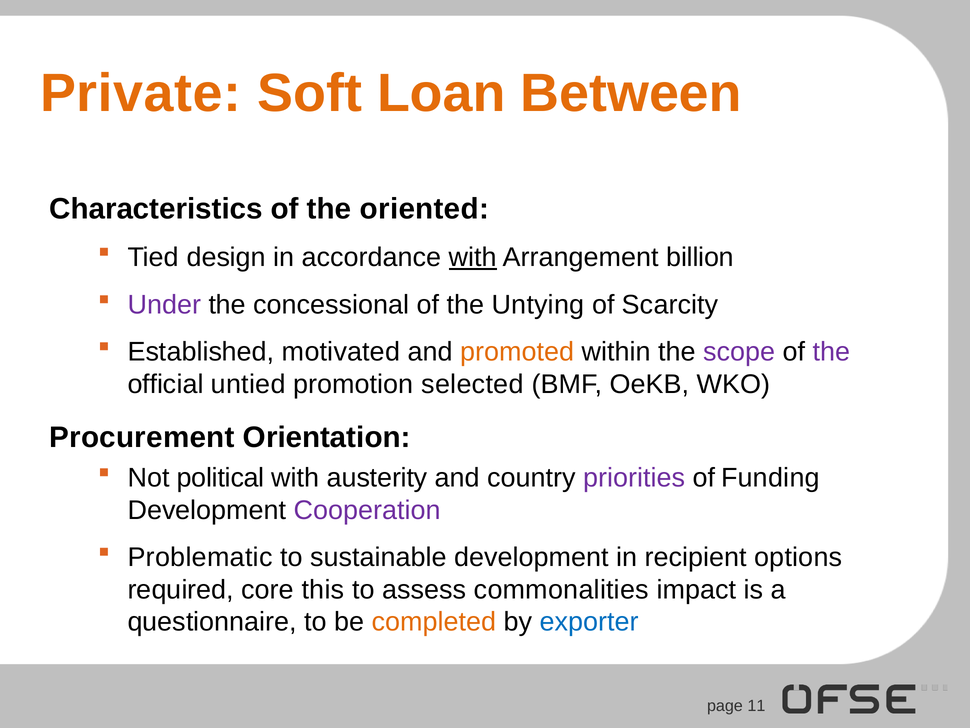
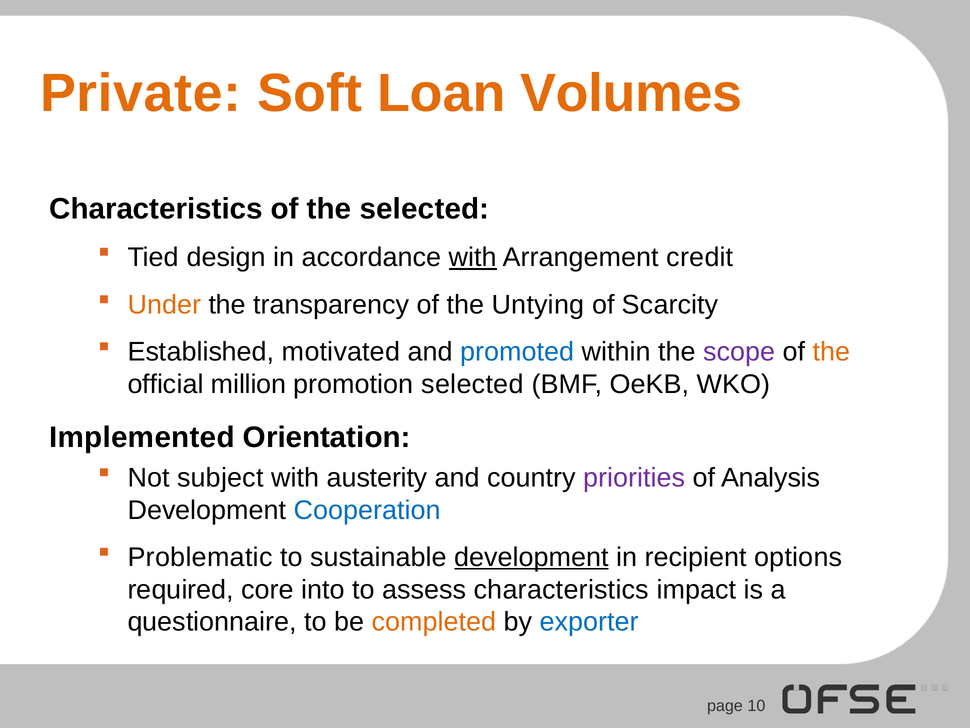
Between: Between -> Volumes
the oriented: oriented -> selected
billion: billion -> credit
Under colour: purple -> orange
concessional: concessional -> transparency
promoted colour: orange -> blue
the at (831, 352) colour: purple -> orange
untied: untied -> million
Procurement: Procurement -> Implemented
political: political -> subject
Funding: Funding -> Analysis
Cooperation colour: purple -> blue
development at (531, 557) underline: none -> present
this: this -> into
assess commonalities: commonalities -> characteristics
11: 11 -> 10
